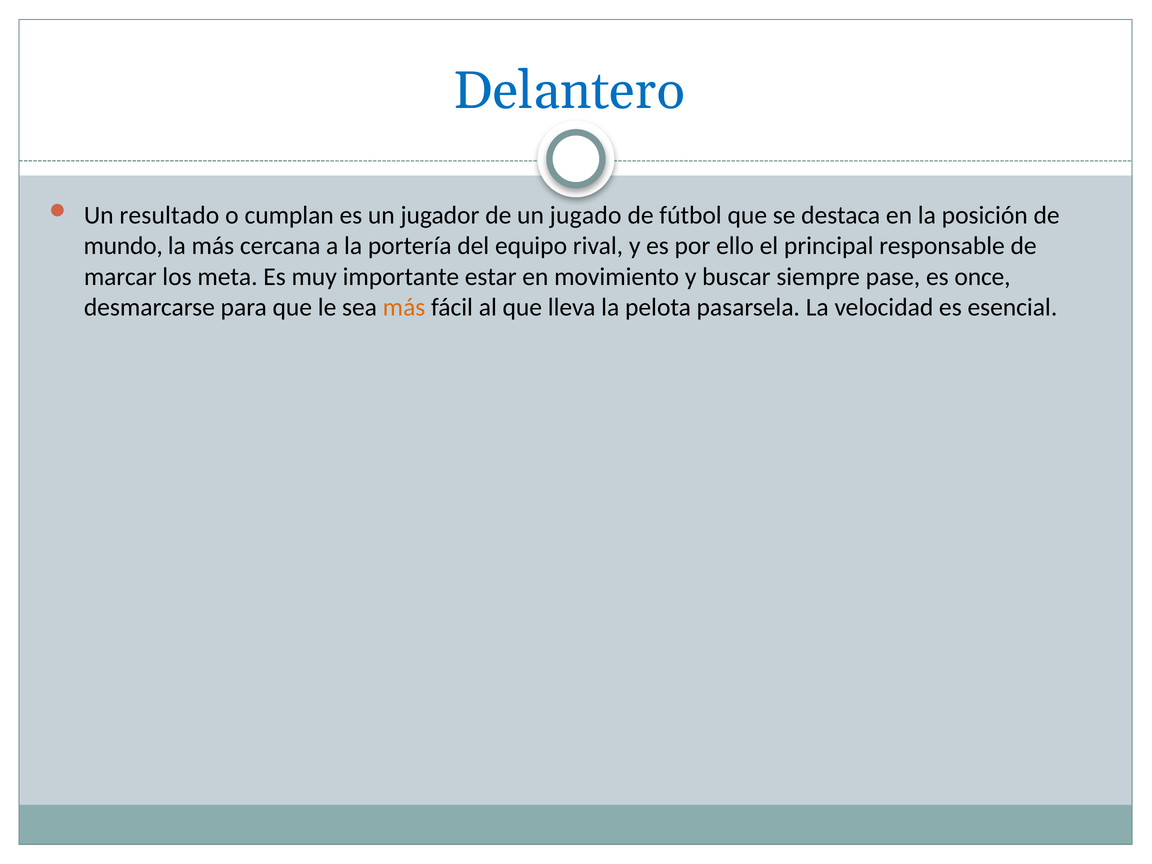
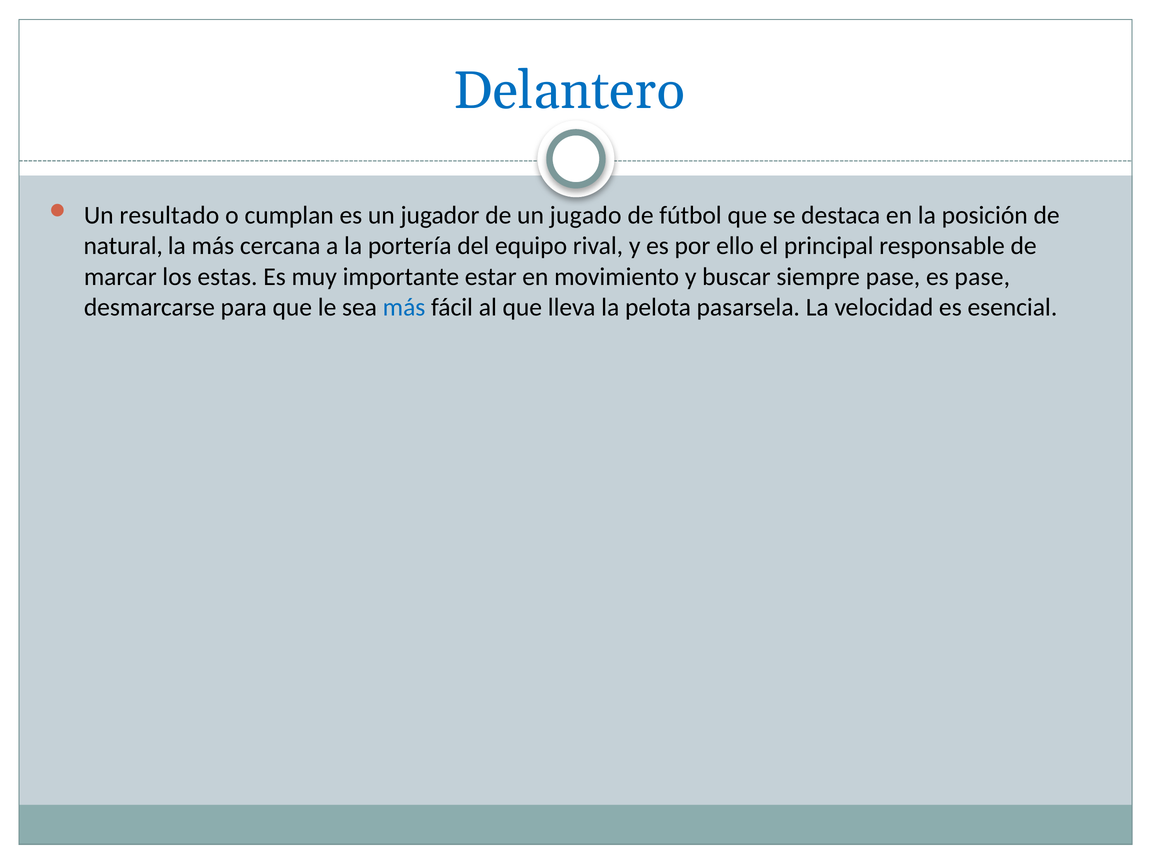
mundo: mundo -> natural
meta: meta -> estas
es once: once -> pase
más at (404, 307) colour: orange -> blue
